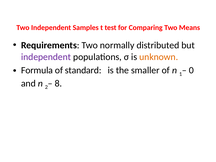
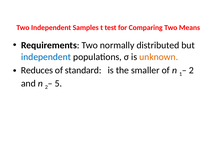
independent at (46, 57) colour: purple -> blue
Formula: Formula -> Reduces
0 at (191, 70): 0 -> 2
8: 8 -> 5
